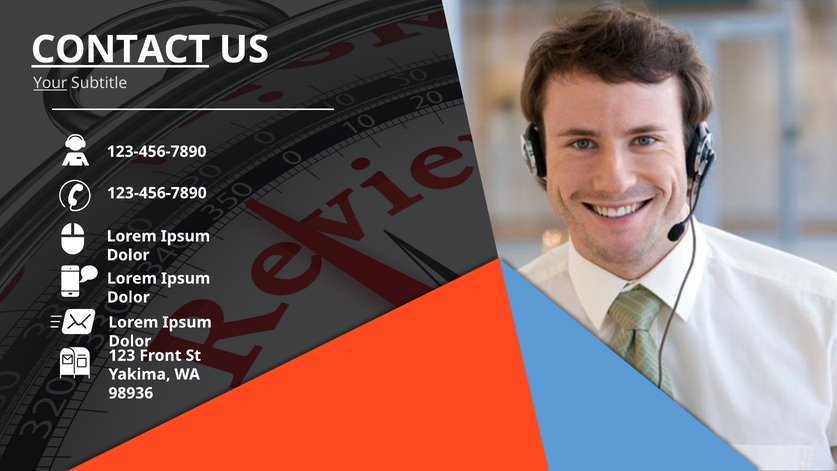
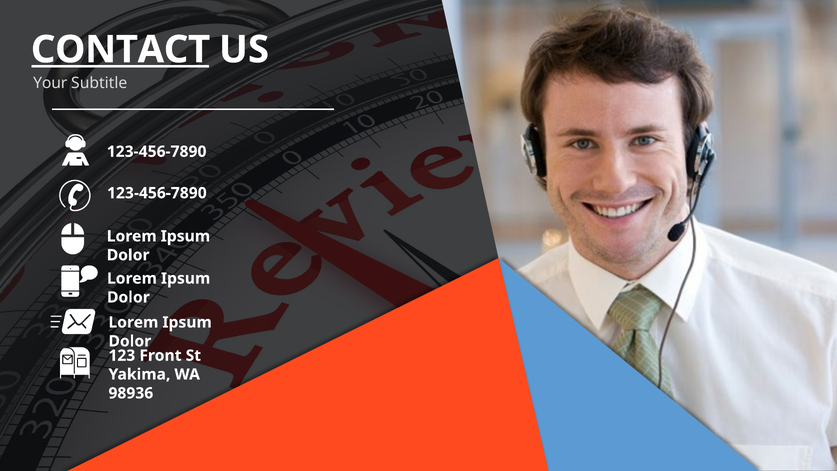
Your underline: present -> none
